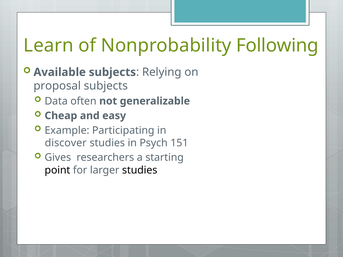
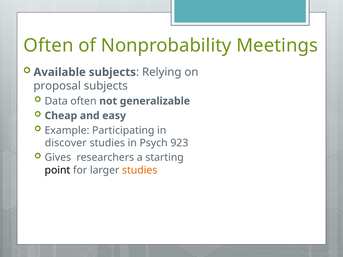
Learn at (49, 46): Learn -> Often
Following: Following -> Meetings
151: 151 -> 923
studies at (140, 170) colour: black -> orange
